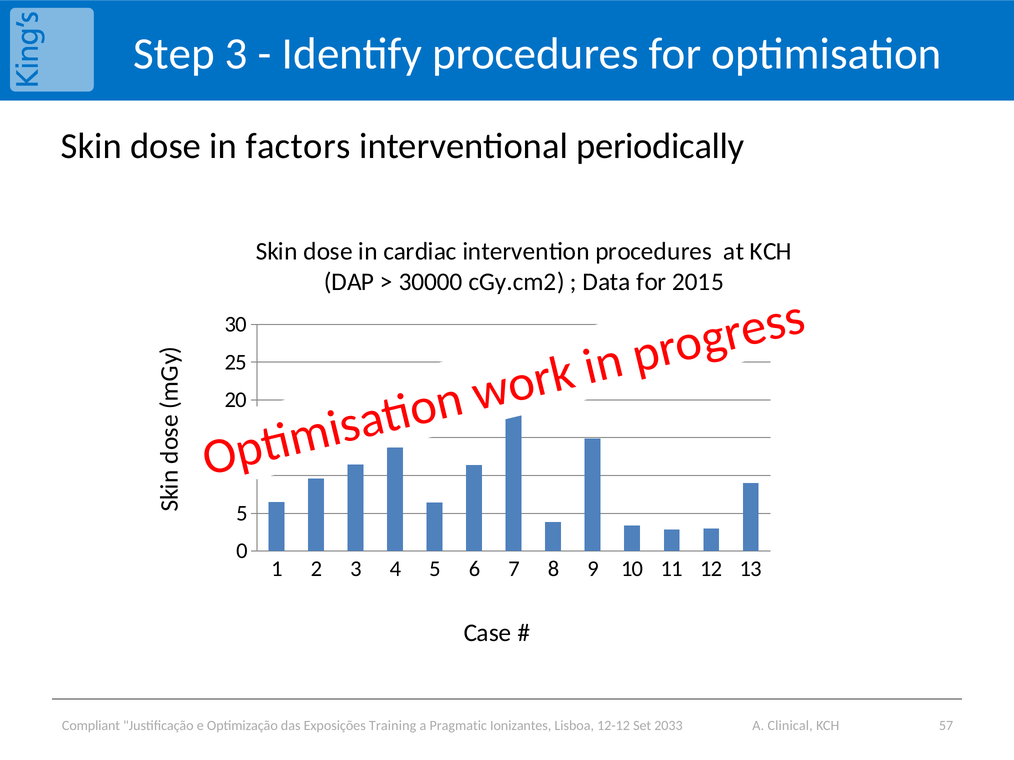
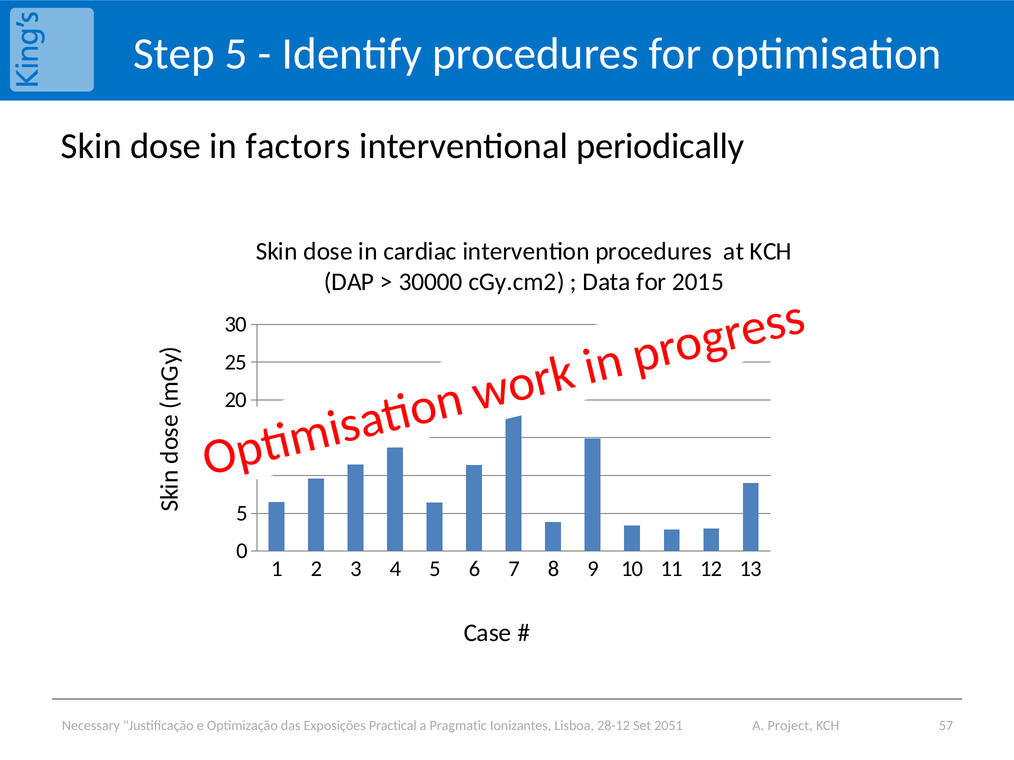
Step 3: 3 -> 5
Compliant: Compliant -> Necessary
Training: Training -> Practical
12-12: 12-12 -> 28-12
2033: 2033 -> 2051
Clinical: Clinical -> Project
